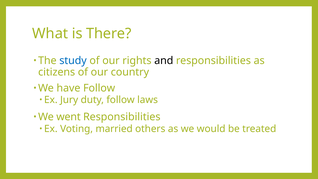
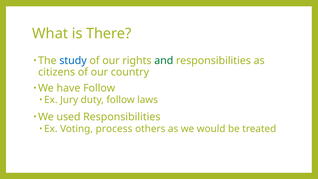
and colour: black -> green
went: went -> used
married: married -> process
